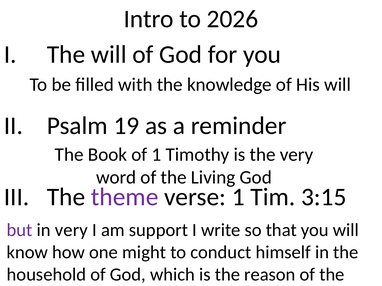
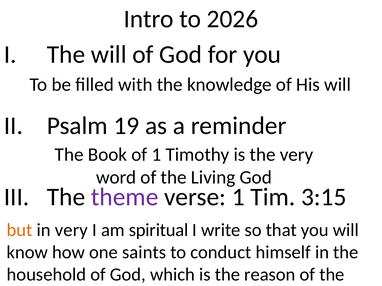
but colour: purple -> orange
am support: support -> spiritual
might: might -> saints
